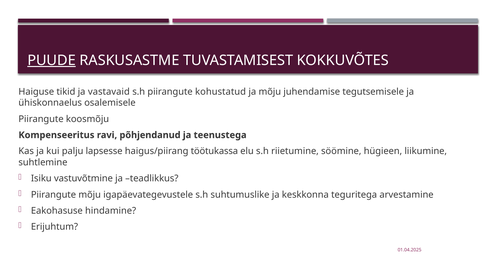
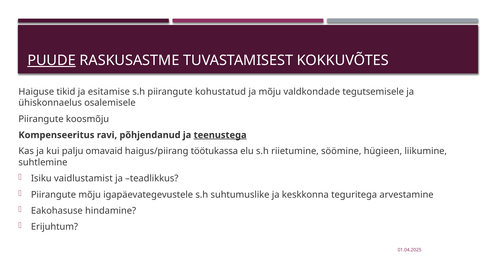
vastavaid: vastavaid -> esitamise
juhendamise: juhendamise -> valdkondade
teenustega underline: none -> present
lapsesse: lapsesse -> omavaid
vastuvõtmine: vastuvõtmine -> vaidlustamist
